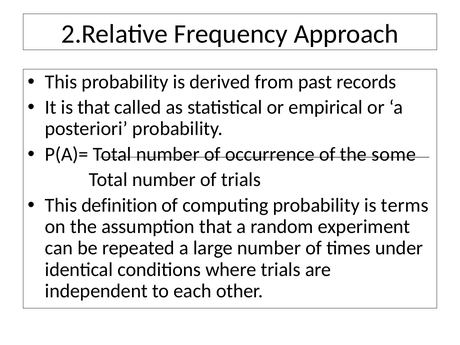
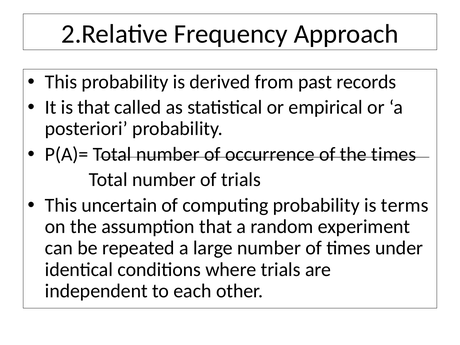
the some: some -> times
definition: definition -> uncertain
